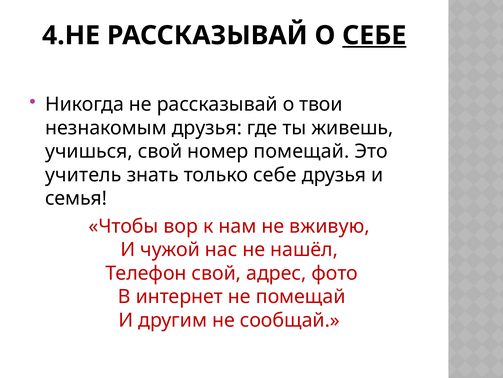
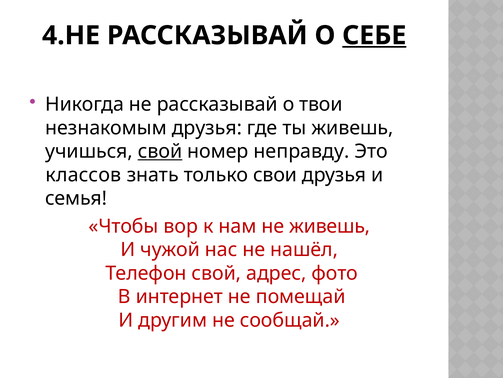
свой at (160, 151) underline: none -> present
номер помещай: помещай -> неправду
учитель: учитель -> классов
только себе: себе -> свои
не вживую: вживую -> живешь
